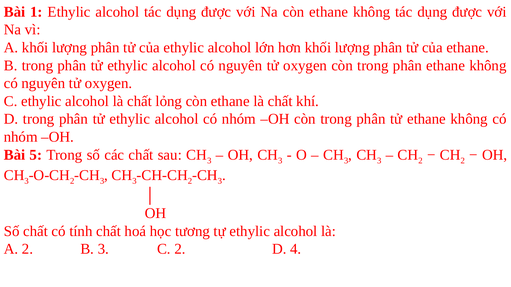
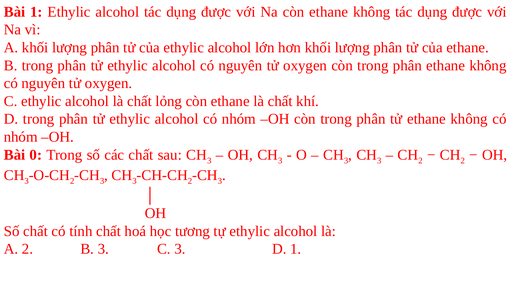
5: 5 -> 0
C 2: 2 -> 3
D 4: 4 -> 1
